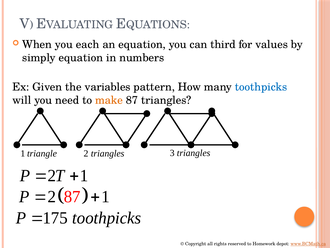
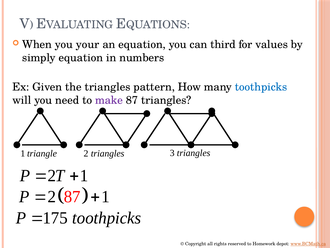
each: each -> your
the variables: variables -> triangles
make colour: orange -> purple
